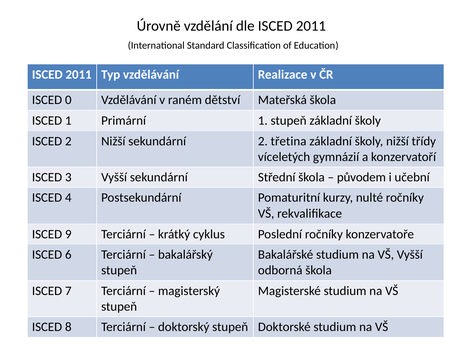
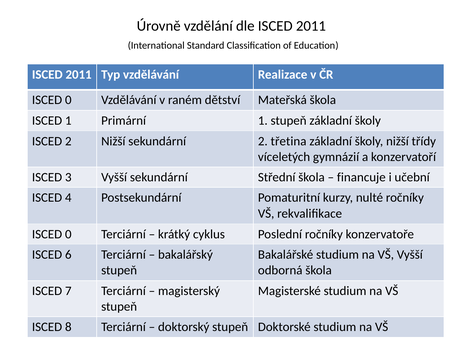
původem: původem -> financuje
9 at (68, 234): 9 -> 0
